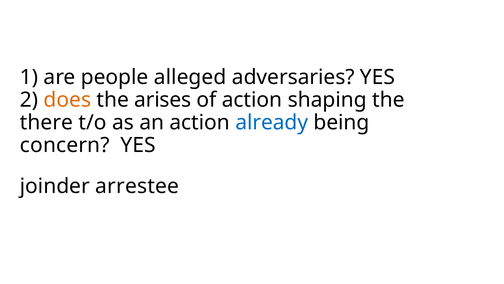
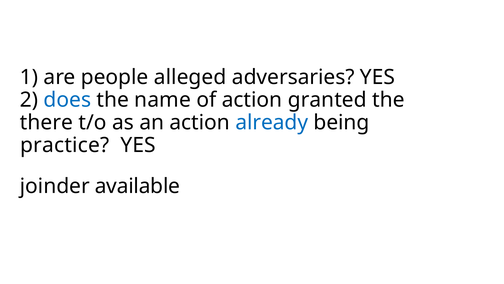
does colour: orange -> blue
arises: arises -> name
shaping: shaping -> granted
concern: concern -> practice
arrestee: arrestee -> available
